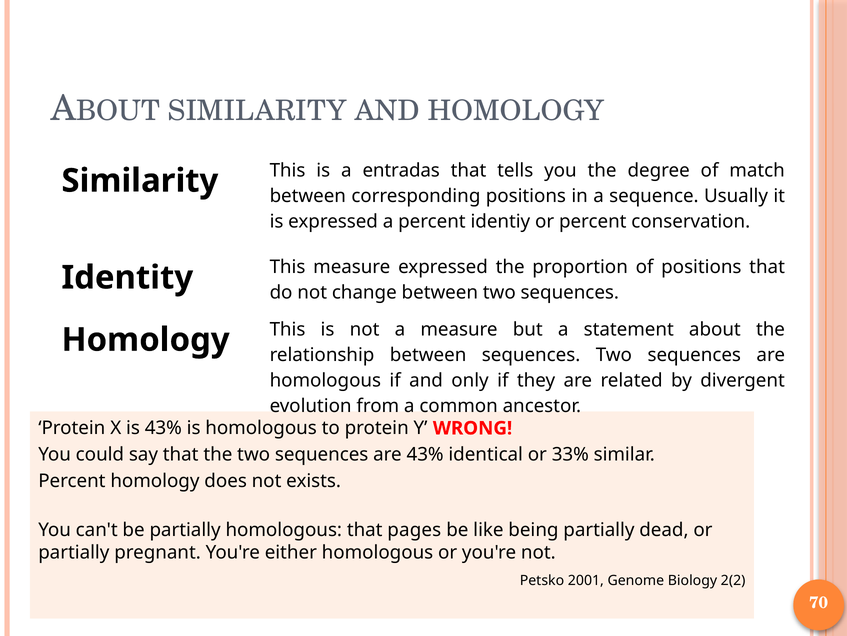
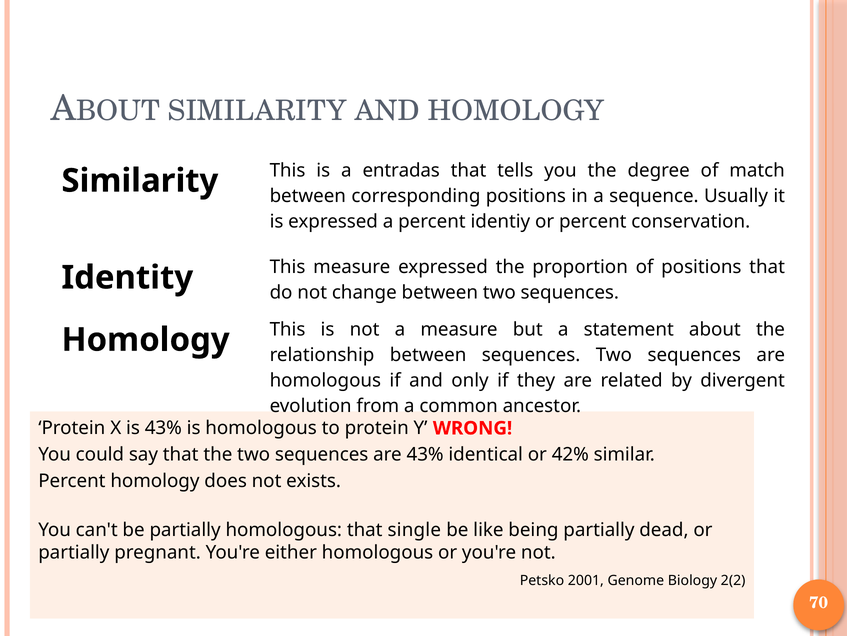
33%: 33% -> 42%
pages: pages -> single
